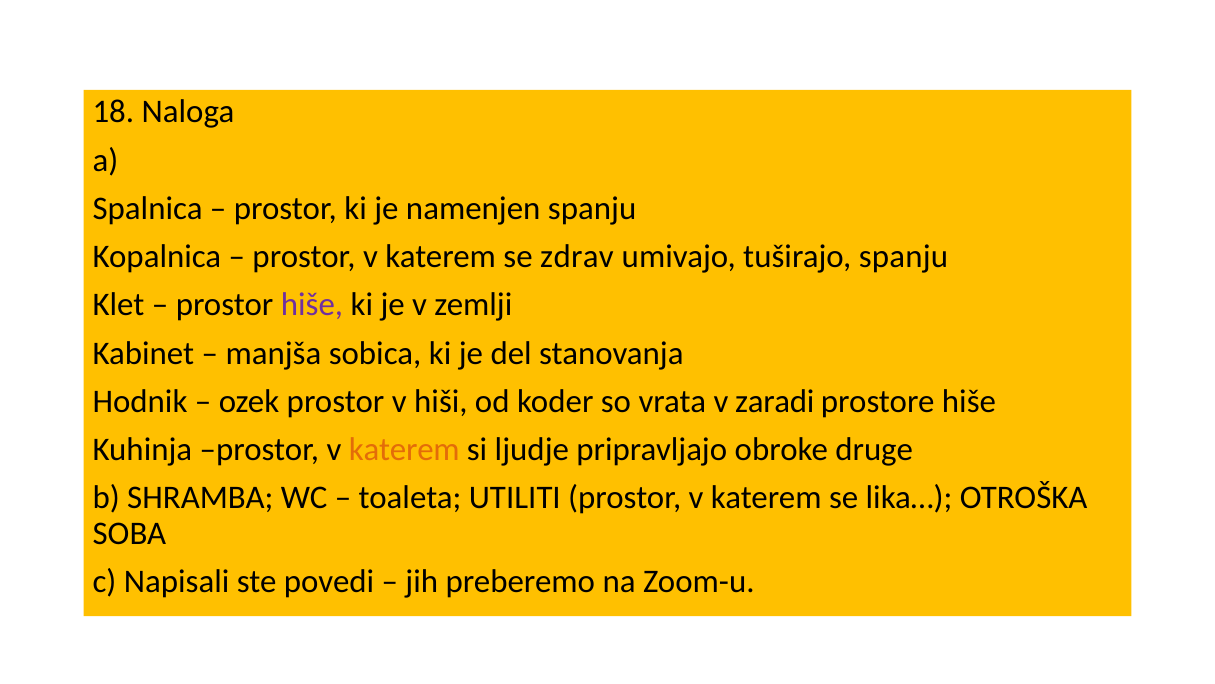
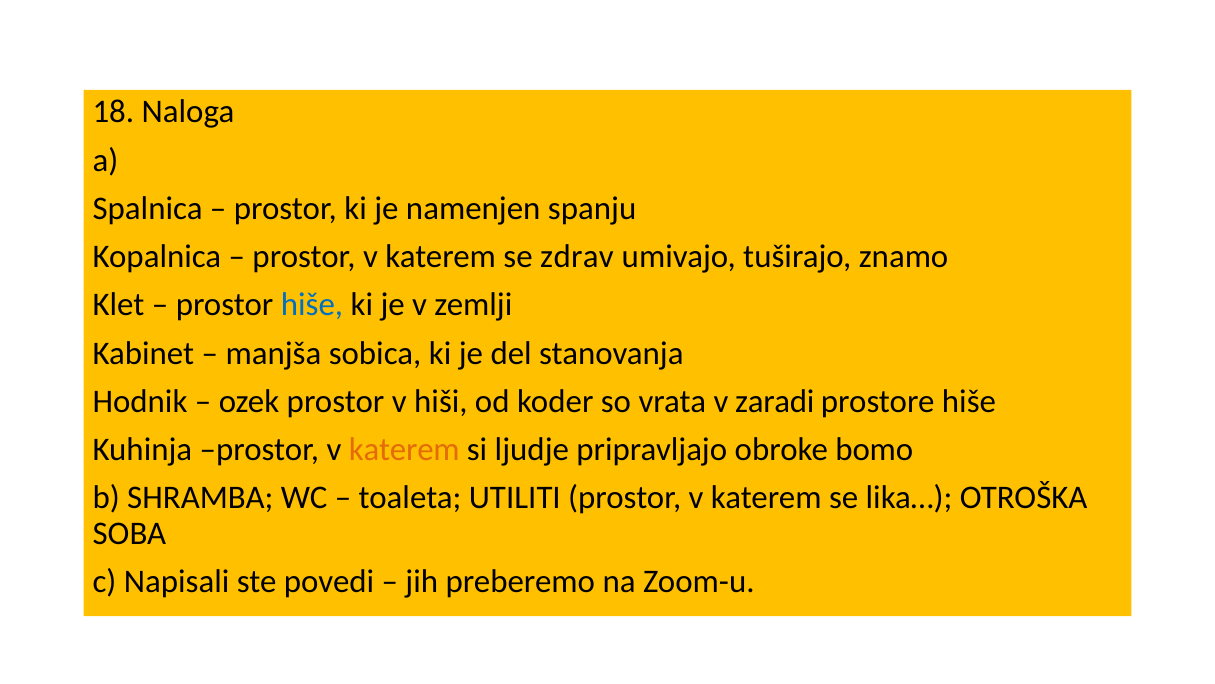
tuširajo spanju: spanju -> znamo
hiše at (312, 305) colour: purple -> blue
druge: druge -> bomo
